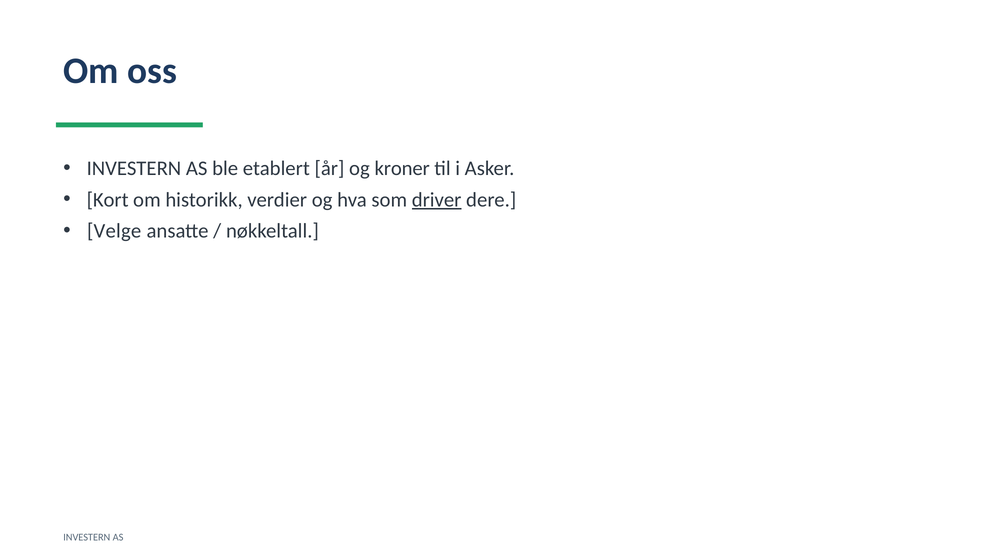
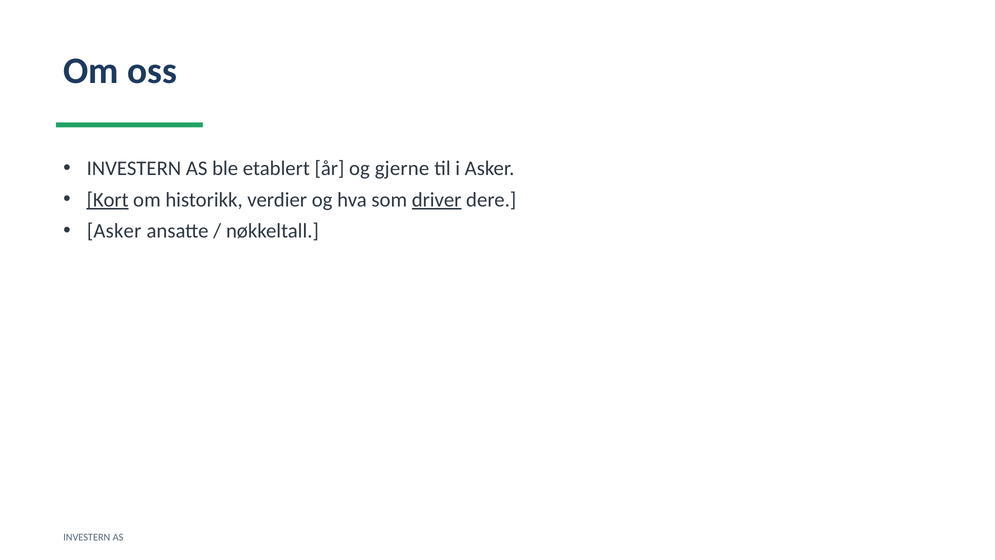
kroner: kroner -> gjerne
Kort underline: none -> present
Velge at (114, 231): Velge -> Asker
